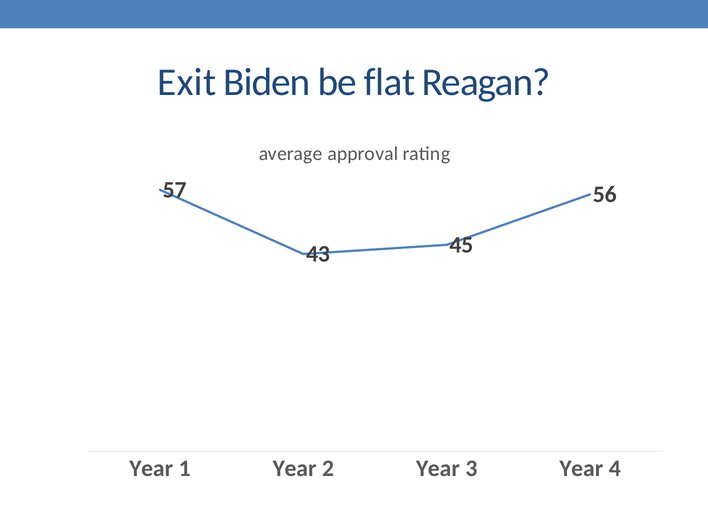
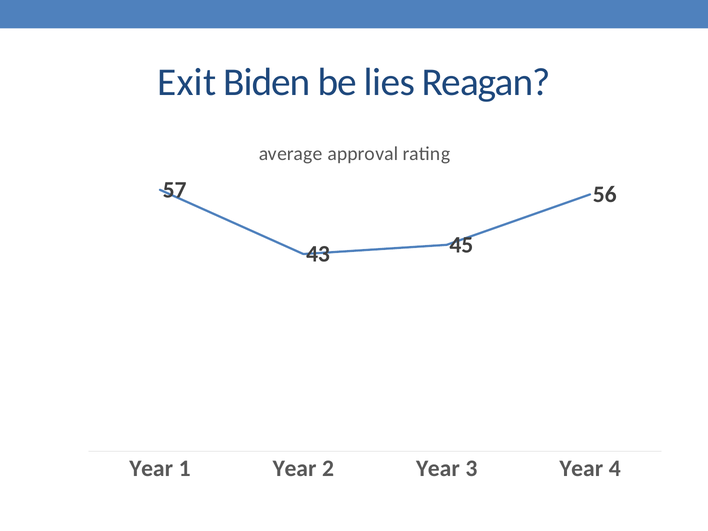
flat: flat -> lies
